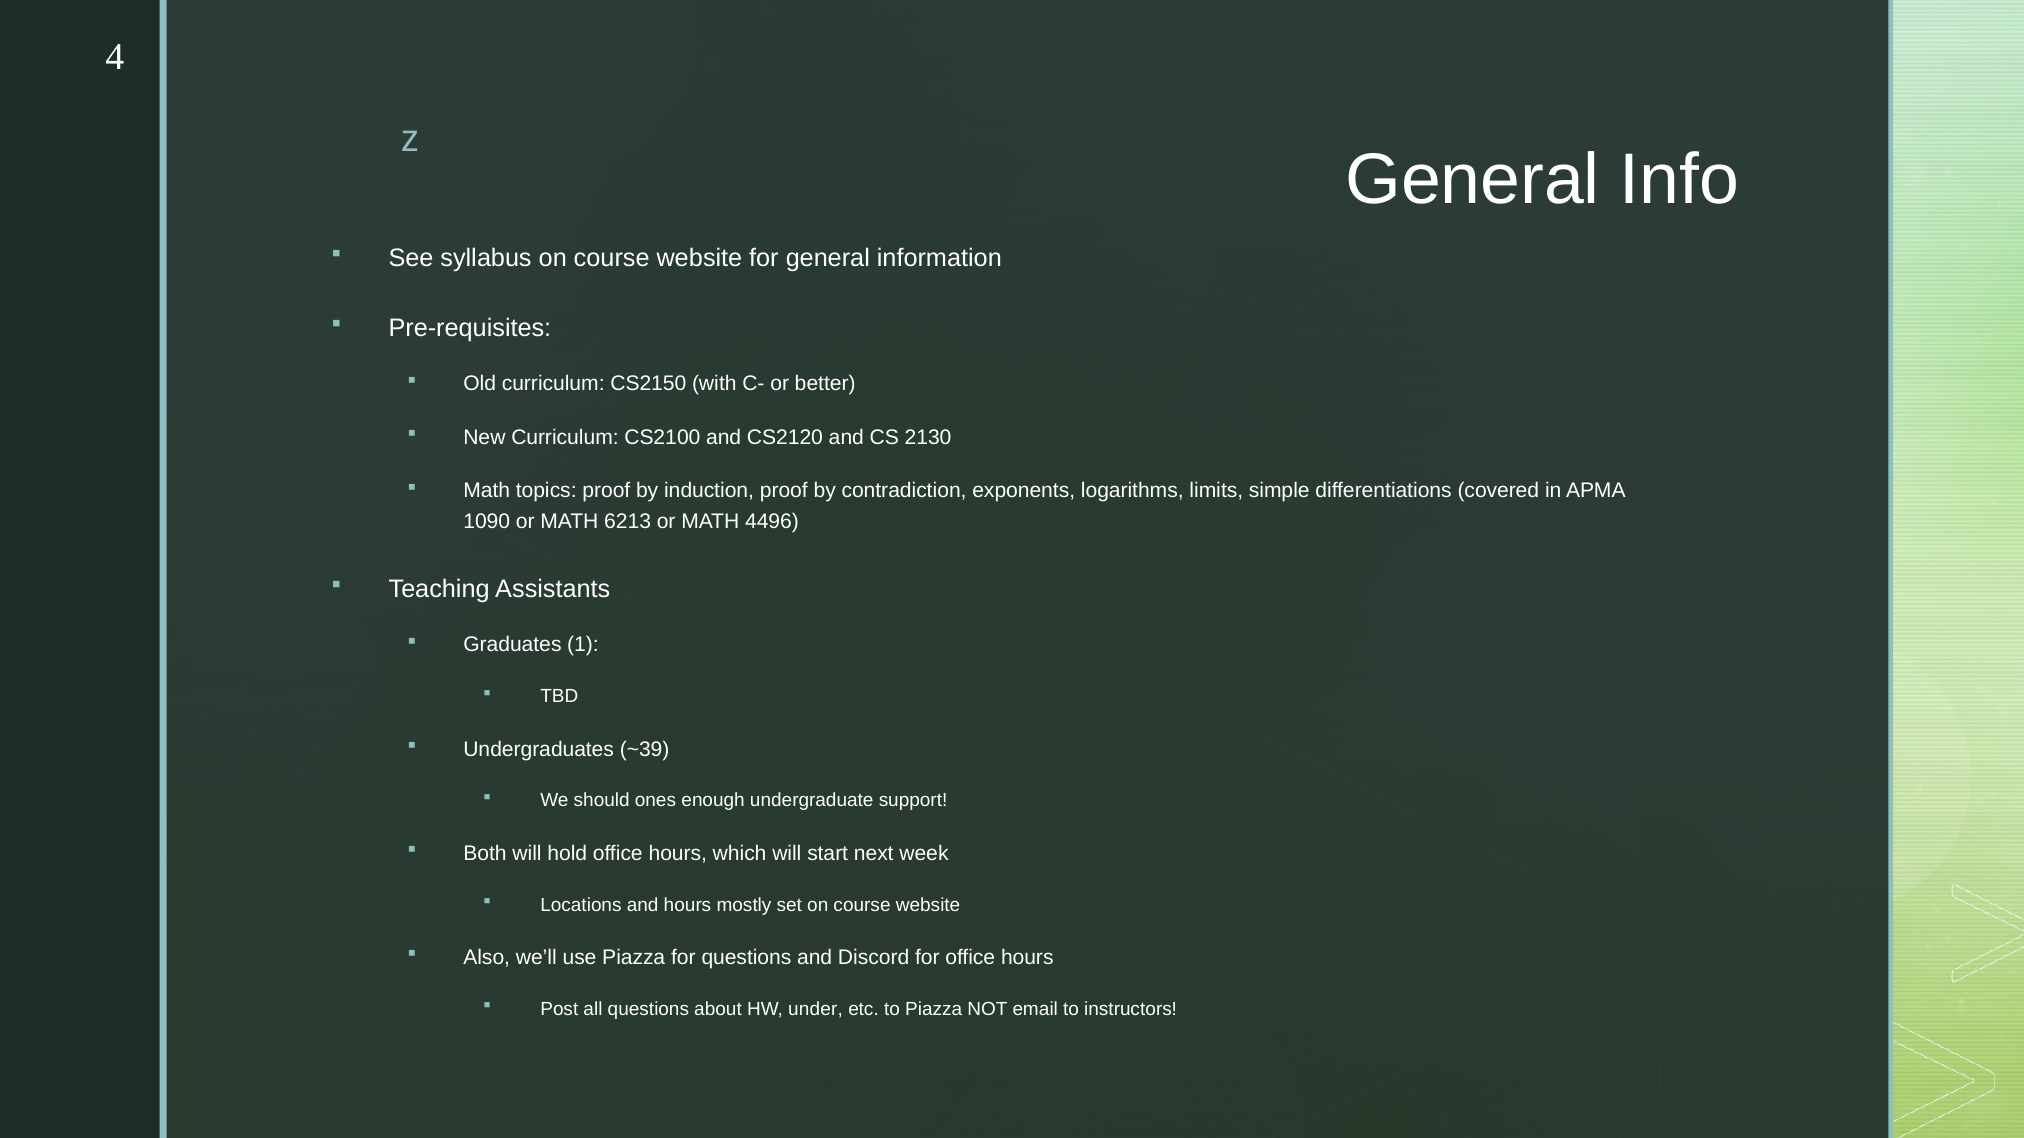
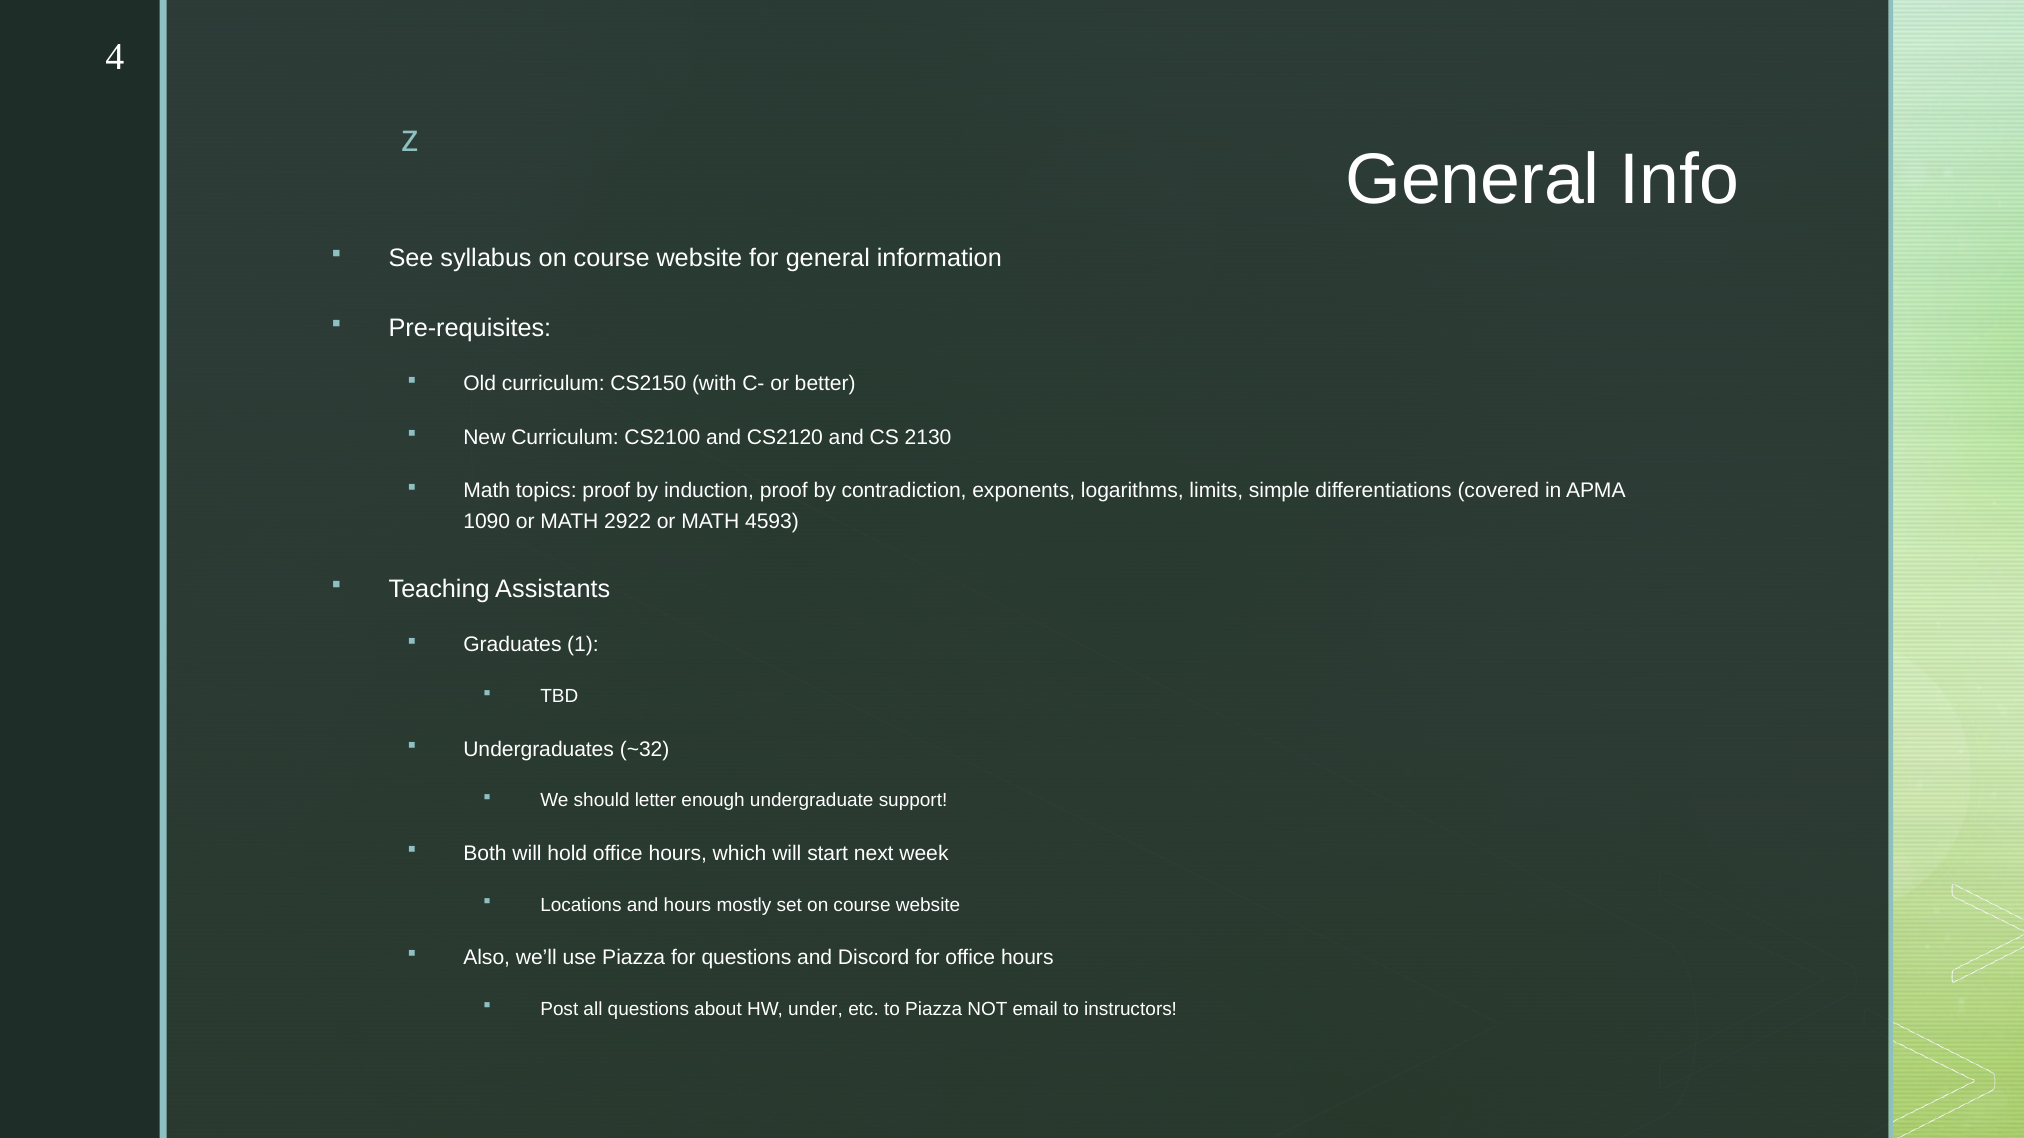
6213: 6213 -> 2922
4496: 4496 -> 4593
~39: ~39 -> ~32
ones: ones -> letter
